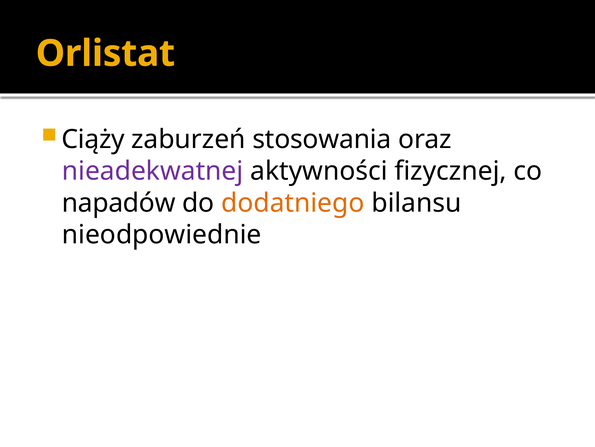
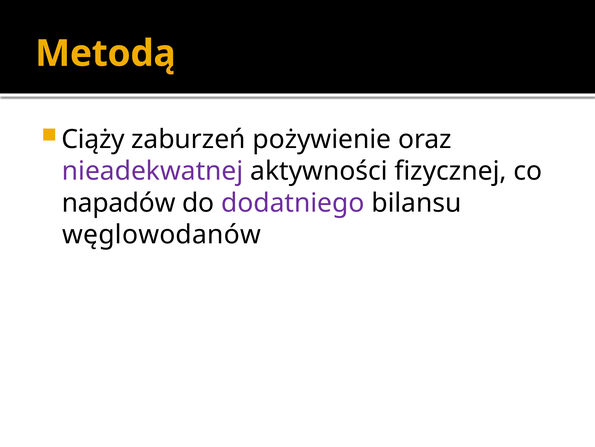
Orlistat: Orlistat -> Metodą
stosowania: stosowania -> pożywienie
dodatniego colour: orange -> purple
nieodpowiednie: nieodpowiednie -> węglowodanów
